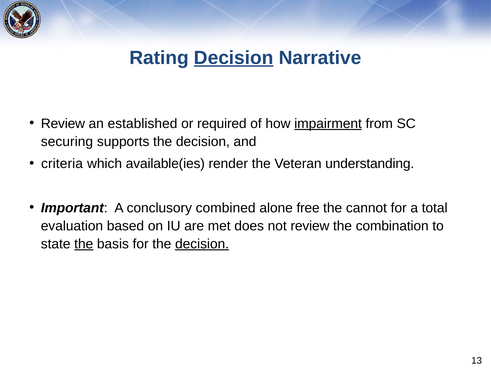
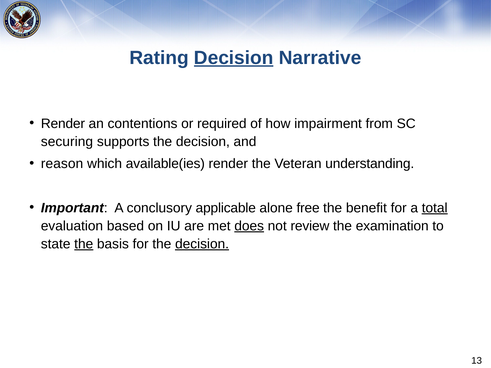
Review at (63, 124): Review -> Render
established: established -> contentions
impairment underline: present -> none
criteria: criteria -> reason
combined: combined -> applicable
cannot: cannot -> benefit
total underline: none -> present
does underline: none -> present
combination: combination -> examination
